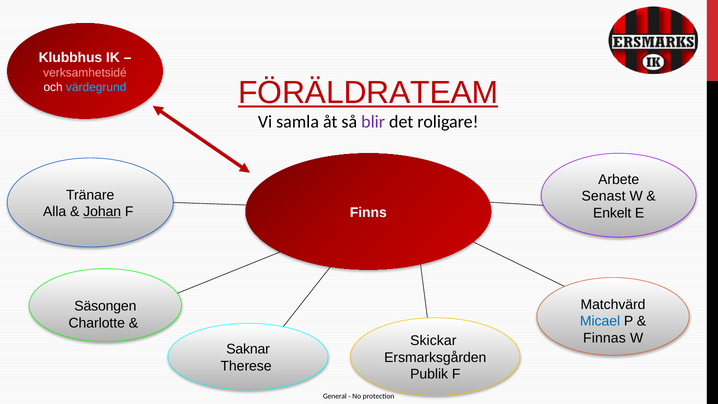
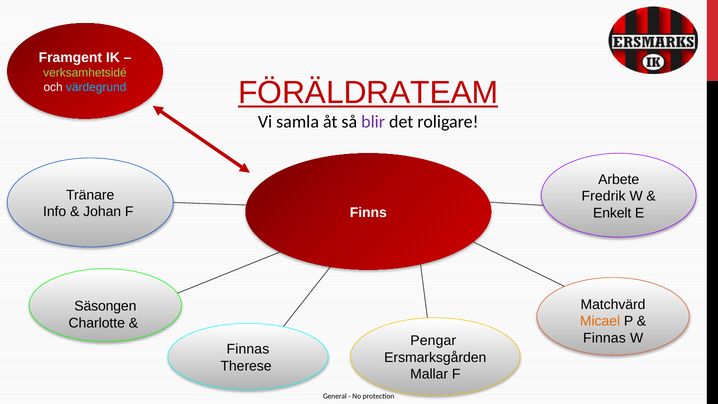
Klubbhus: Klubbhus -> Framgent
verksamhetsidé colour: pink -> light green
Senast: Senast -> Fredrik
Alla: Alla -> Info
Johan underline: present -> none
Micael colour: blue -> orange
Skickar: Skickar -> Pengar
Saknar at (248, 349): Saknar -> Finnas
Publik: Publik -> Mallar
